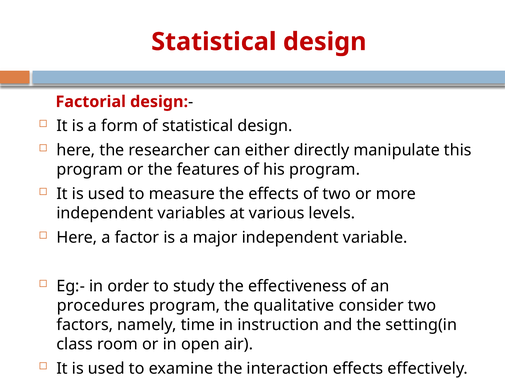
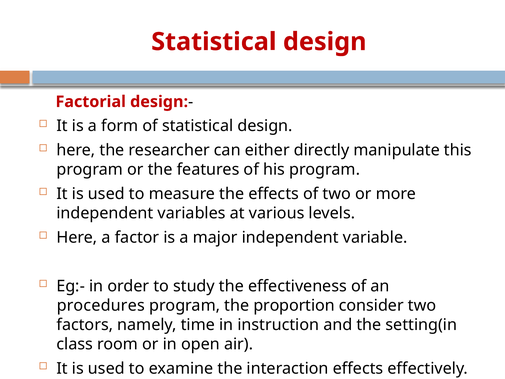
qualitative: qualitative -> proportion
